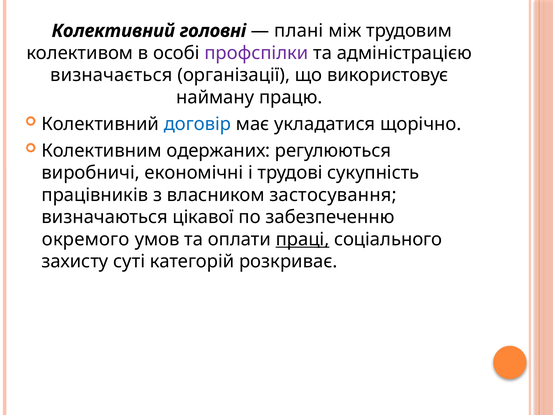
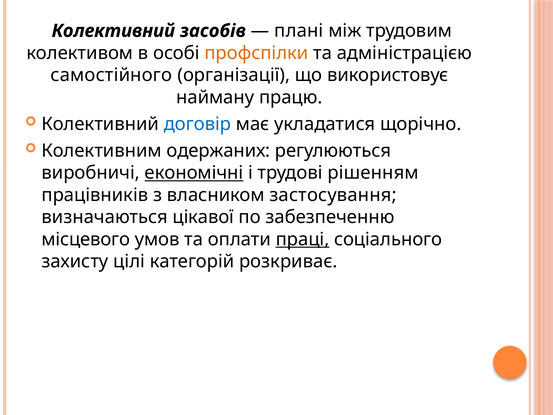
головні: головні -> засобів
профспілки colour: purple -> orange
визначається: визначається -> самостійного
економічні underline: none -> present
сукупність: сукупність -> рішенням
окремого: окремого -> місцевого
суті: суті -> цілі
